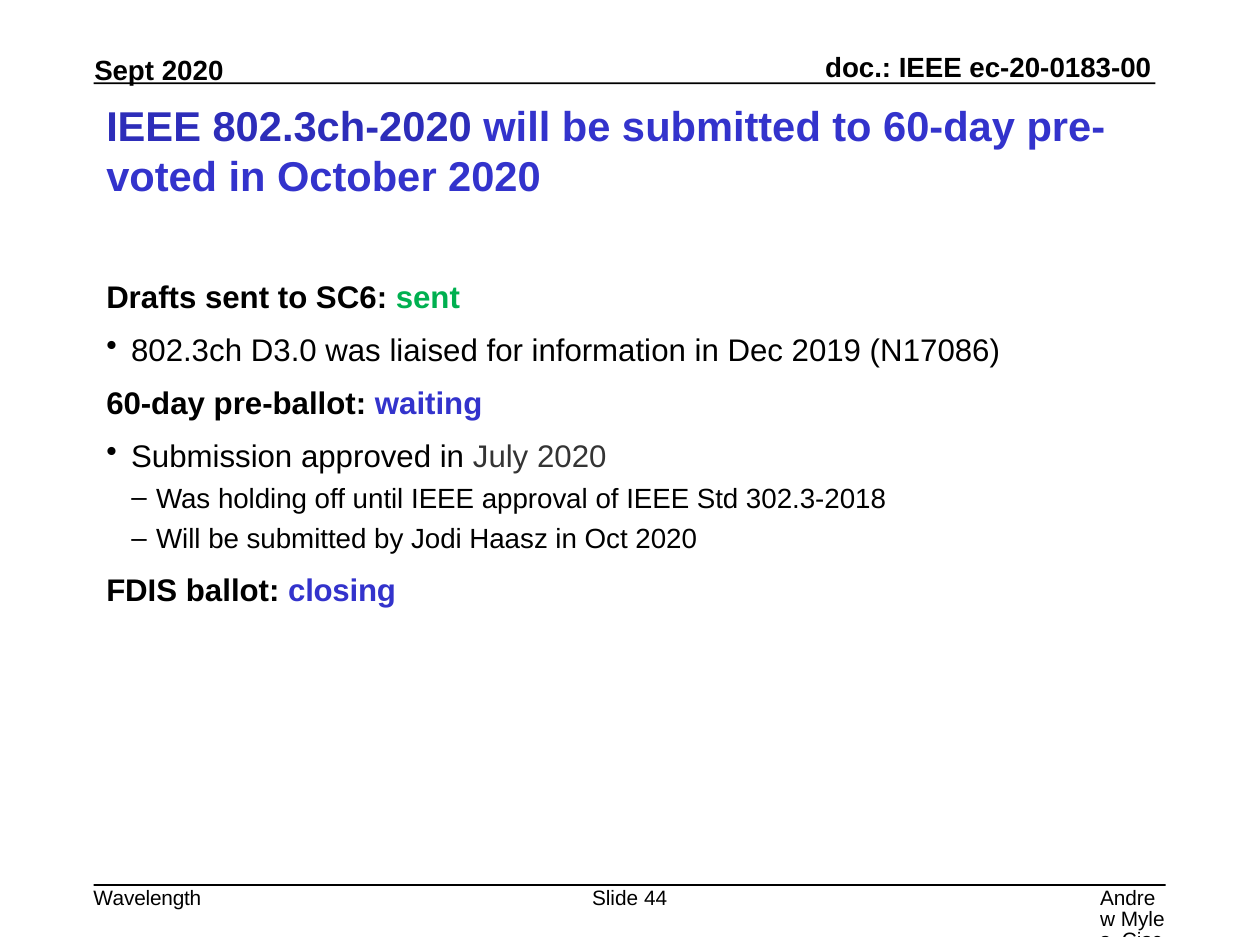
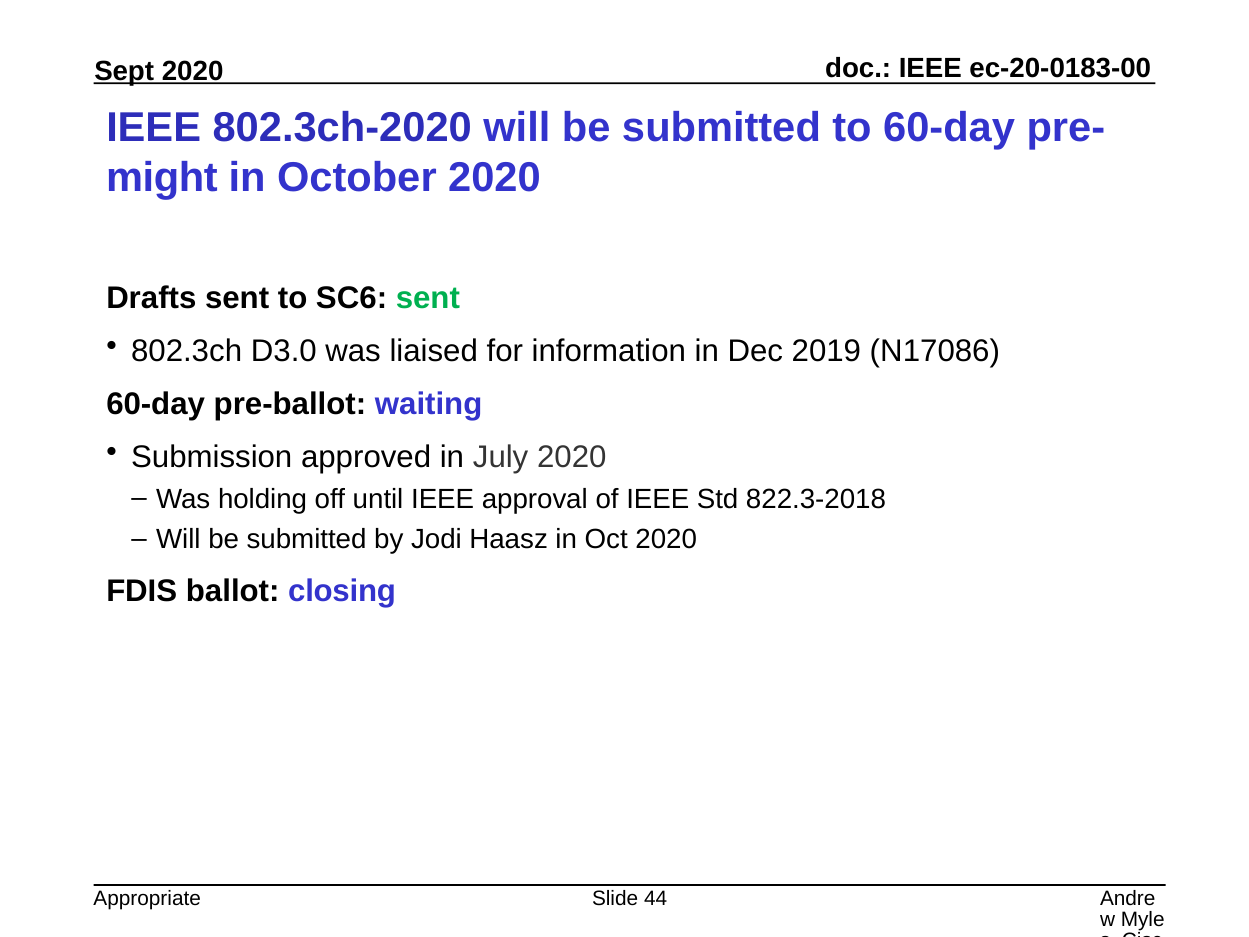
voted: voted -> might
302.3-2018: 302.3-2018 -> 822.3-2018
Wavelength: Wavelength -> Appropriate
